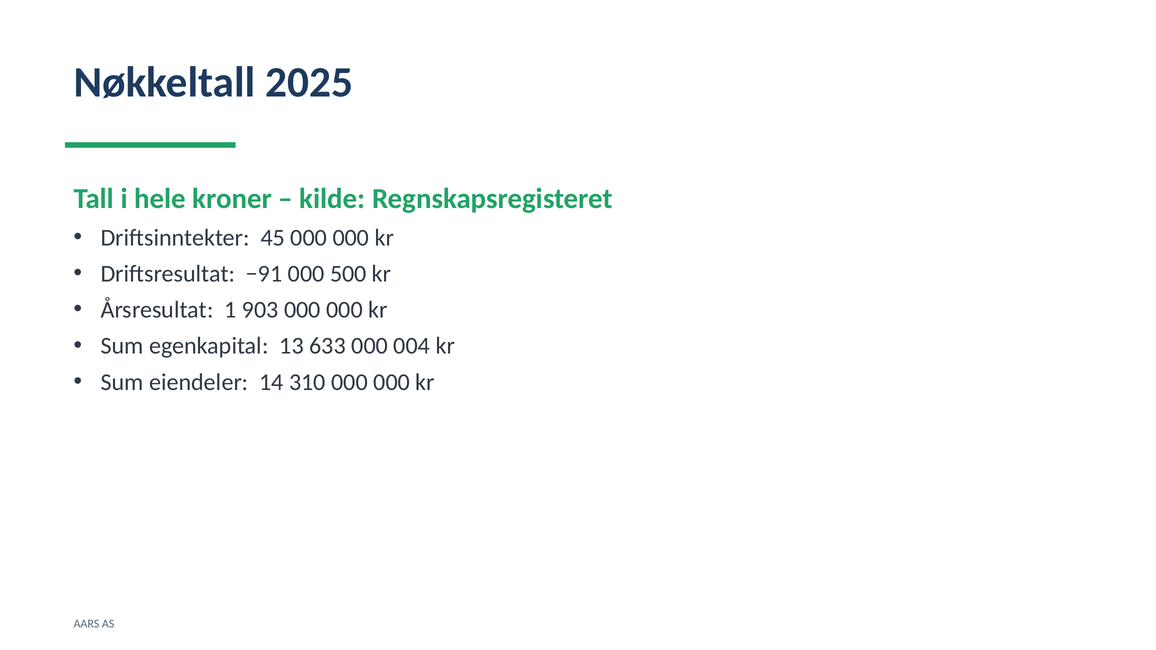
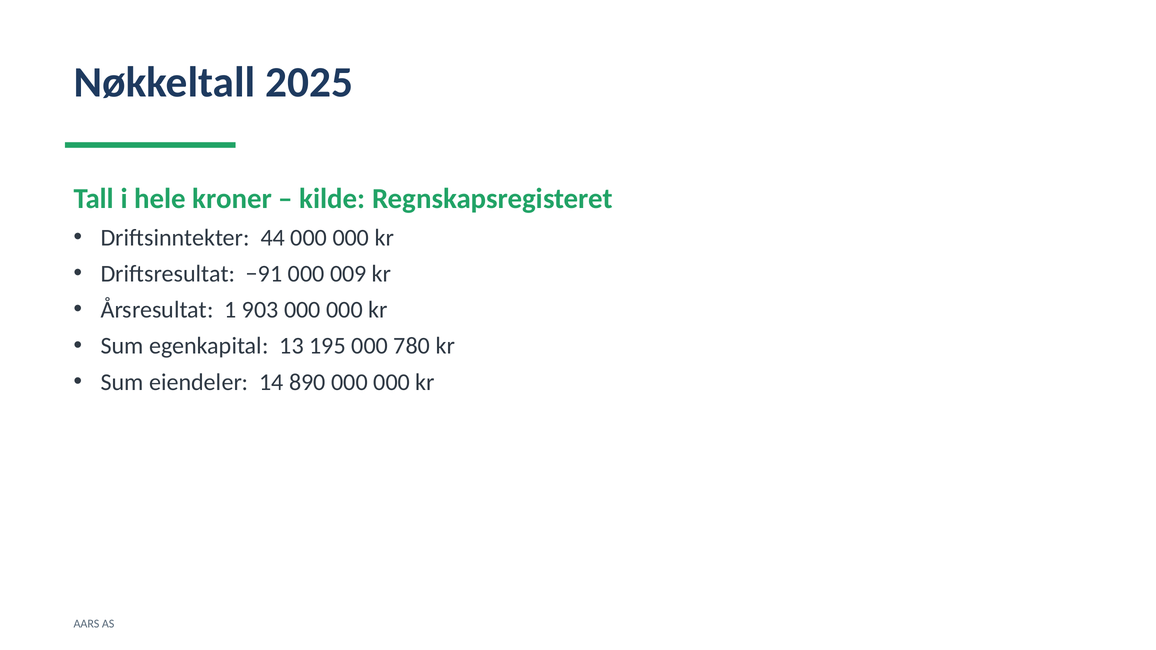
45: 45 -> 44
500: 500 -> 009
633: 633 -> 195
004: 004 -> 780
310: 310 -> 890
